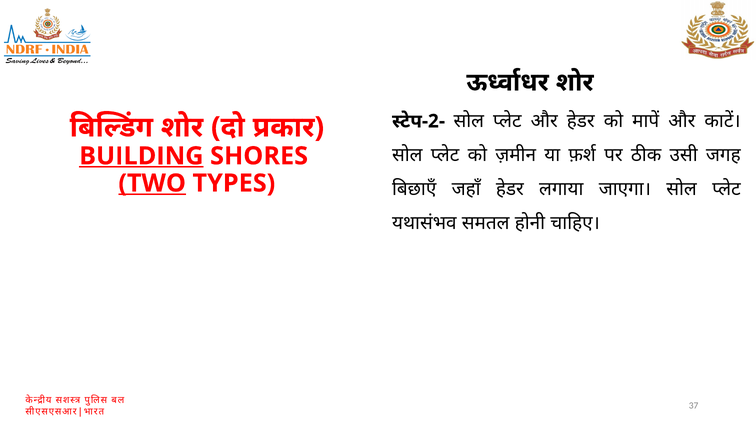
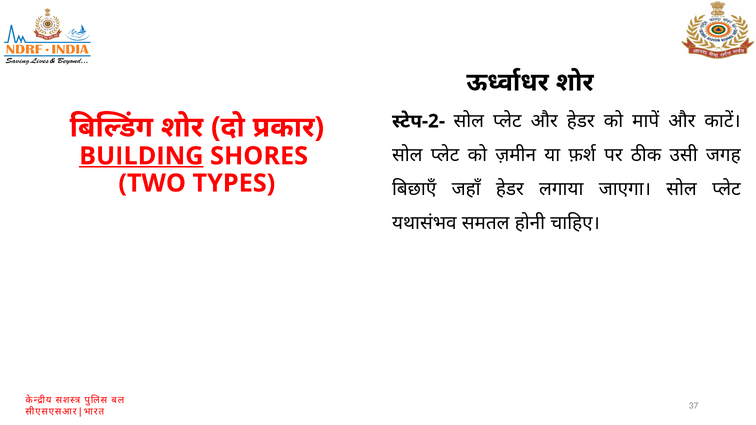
TWO underline: present -> none
